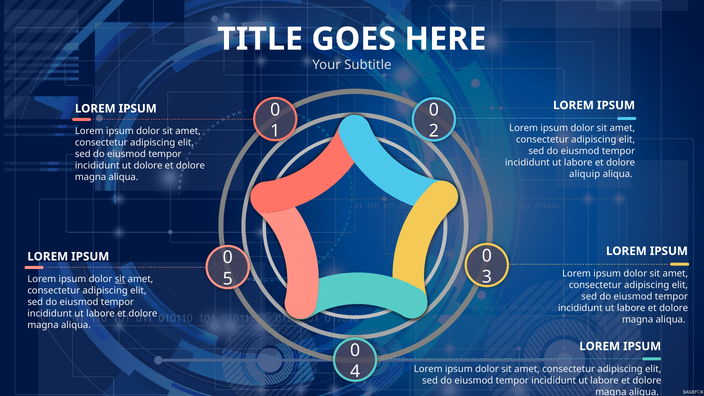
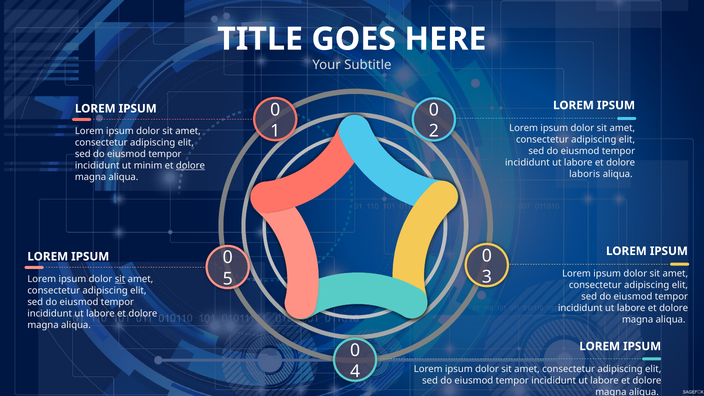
ut dolore: dolore -> minim
dolore at (190, 166) underline: none -> present
aliquip: aliquip -> laboris
